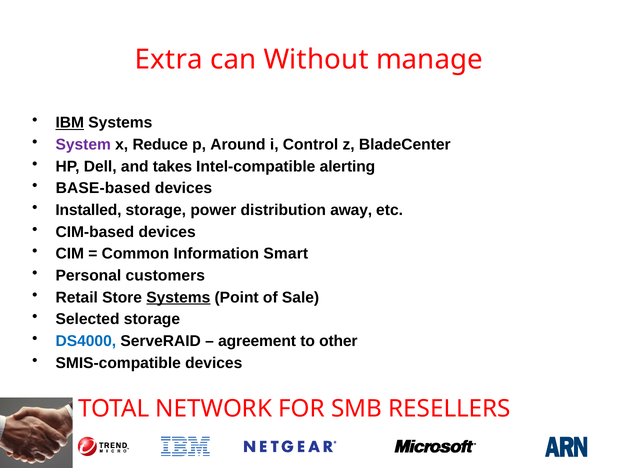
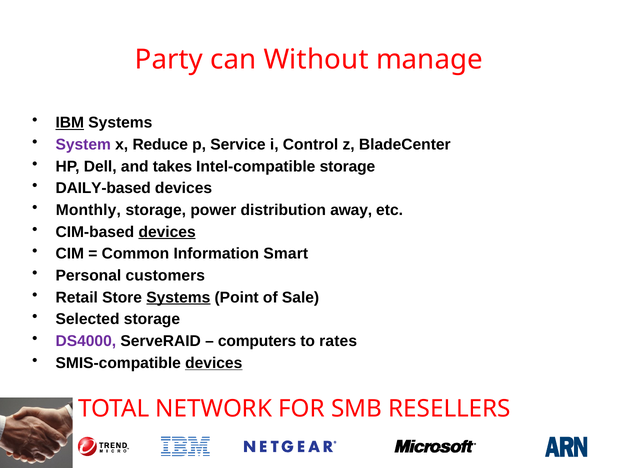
Extra: Extra -> Party
Around: Around -> Service
Intel-compatible alerting: alerting -> storage
BASE-based: BASE-based -> DAILY-based
Installed: Installed -> Monthly
devices at (167, 232) underline: none -> present
DS4000 colour: blue -> purple
agreement: agreement -> computers
other: other -> rates
devices at (214, 362) underline: none -> present
